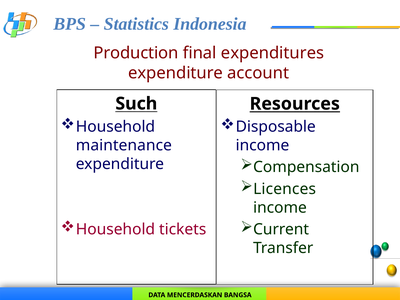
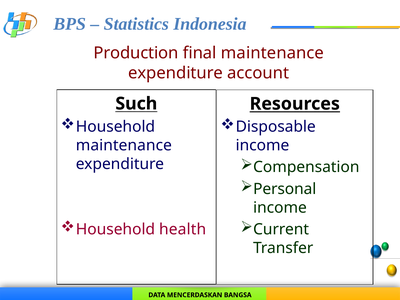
final expenditures: expenditures -> maintenance
Licences: Licences -> Personal
tickets: tickets -> health
